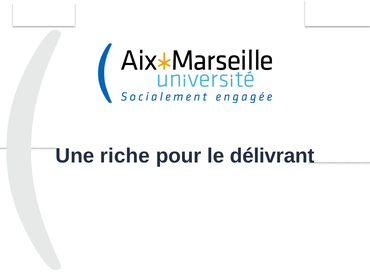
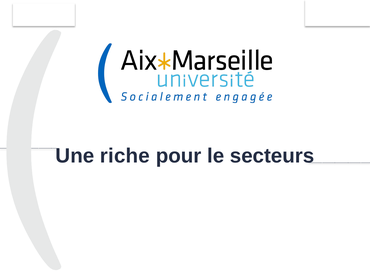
délivrant: délivrant -> secteurs
